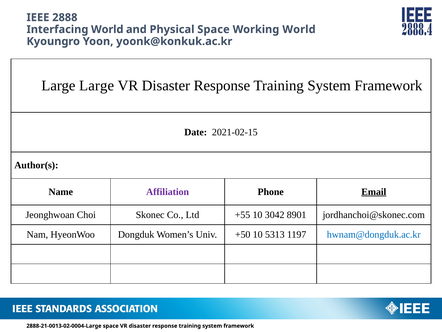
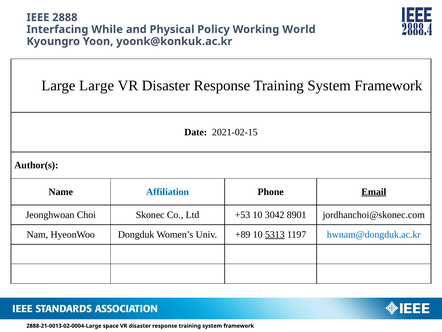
Interfacing World: World -> While
Physical Space: Space -> Policy
Affiliation colour: purple -> blue
+55: +55 -> +53
+50: +50 -> +89
5313 underline: none -> present
